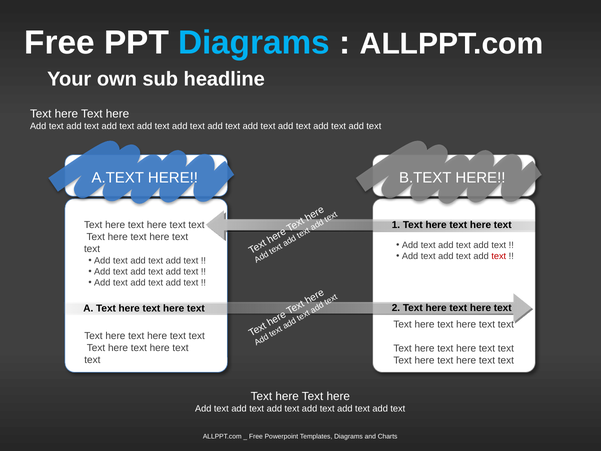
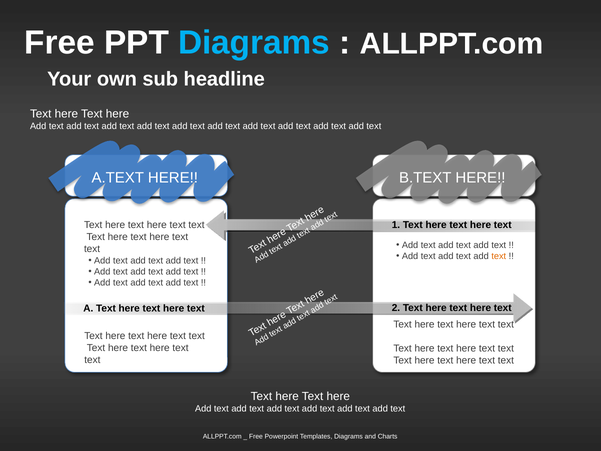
text at (499, 256) colour: red -> orange
